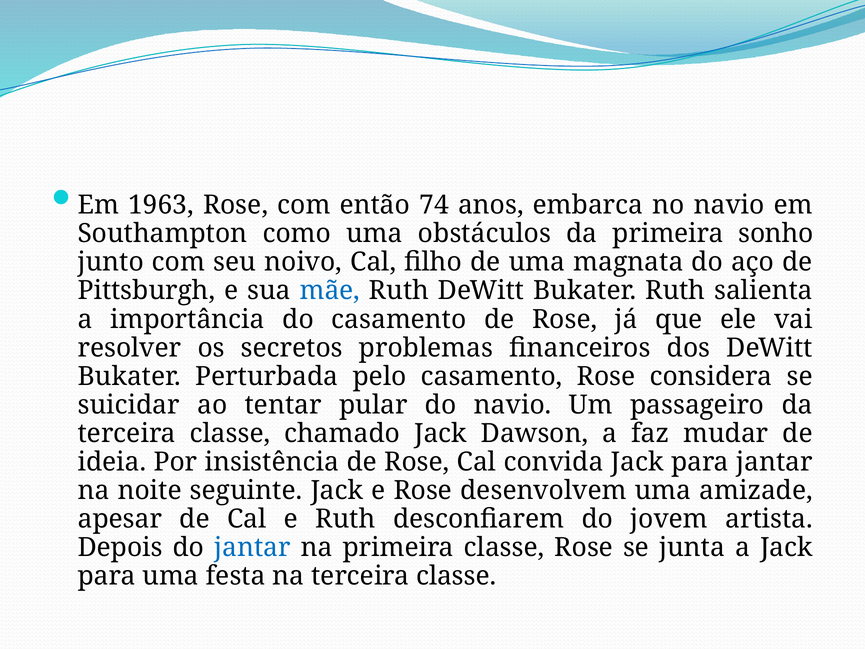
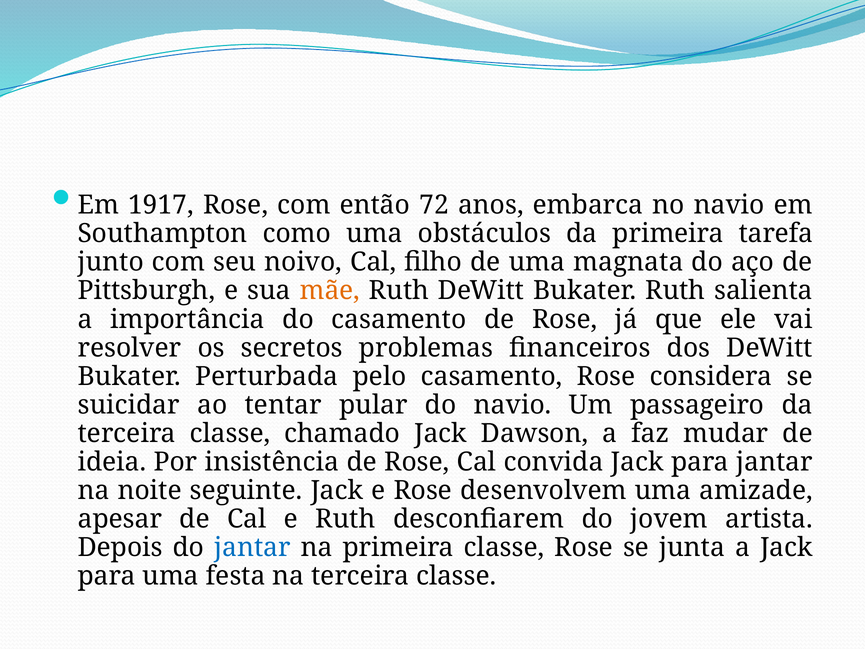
1963: 1963 -> 1917
74: 74 -> 72
sonho: sonho -> tarefa
mãe colour: blue -> orange
